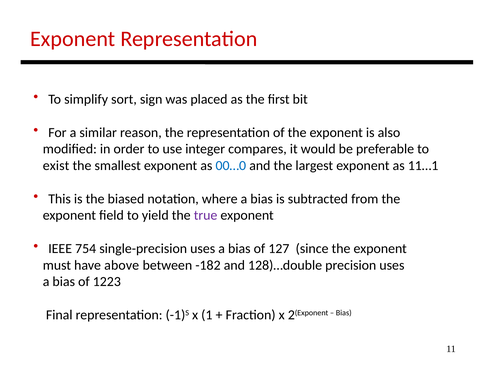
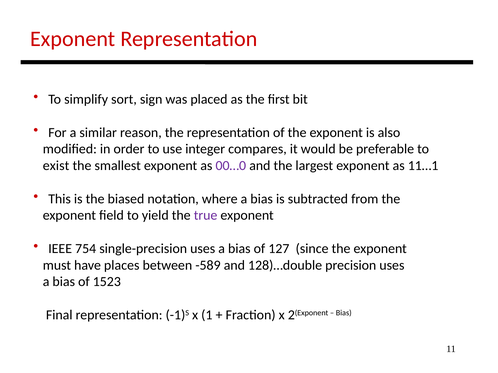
00…0 colour: blue -> purple
above: above -> places
-182: -182 -> -589
1223: 1223 -> 1523
